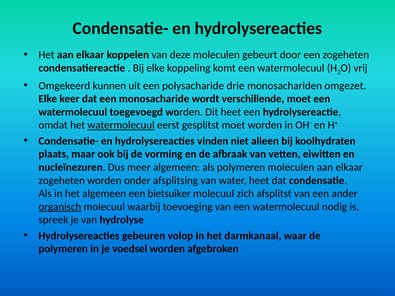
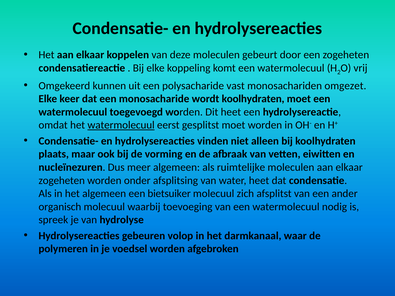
drie: drie -> vast
wordt verschillende: verschillende -> koolhydraten
als polymeren: polymeren -> ruimtelijke
organisch underline: present -> none
